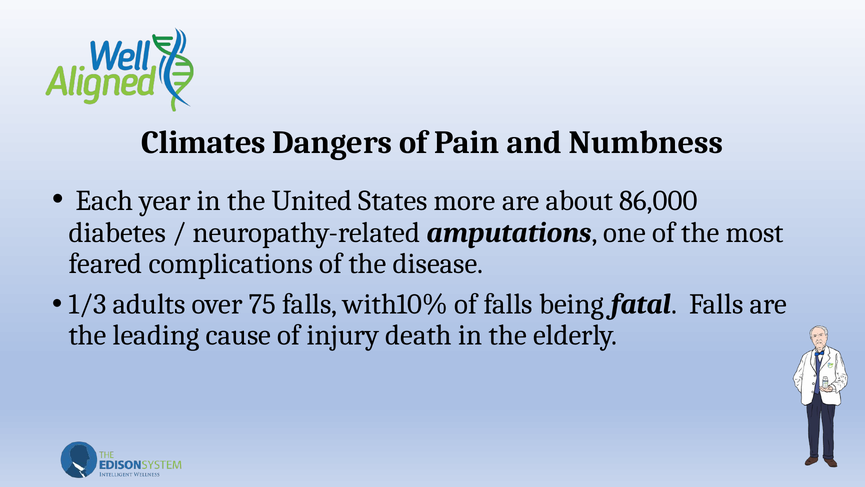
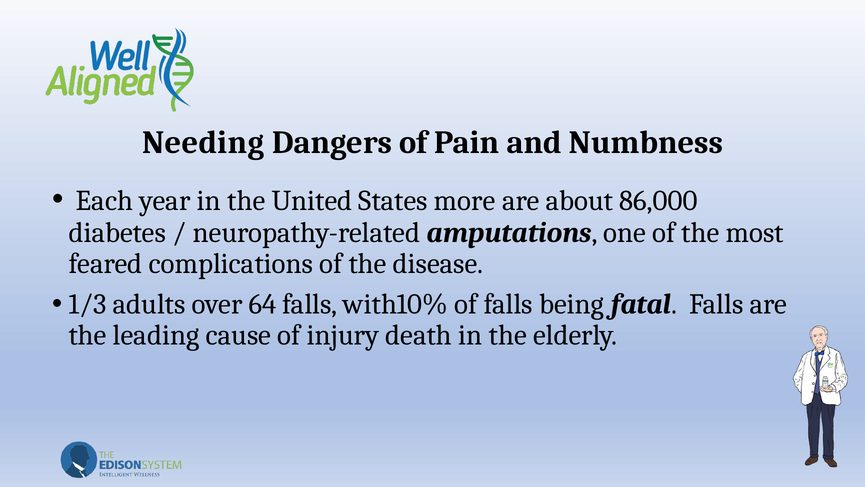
Climates: Climates -> Needing
75: 75 -> 64
